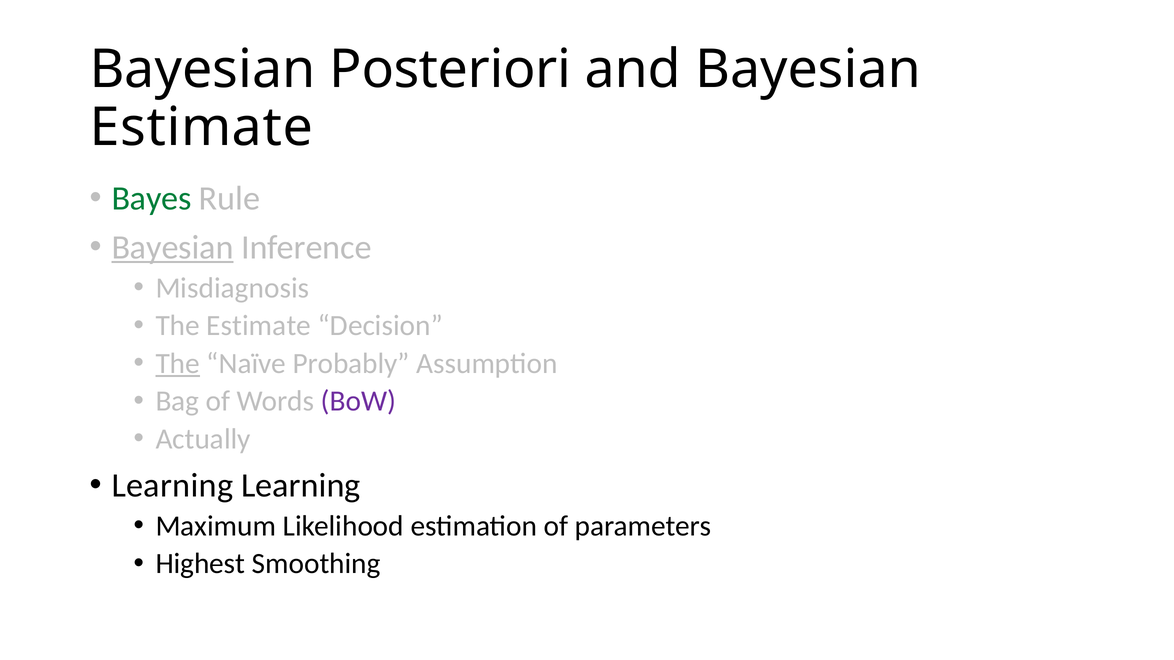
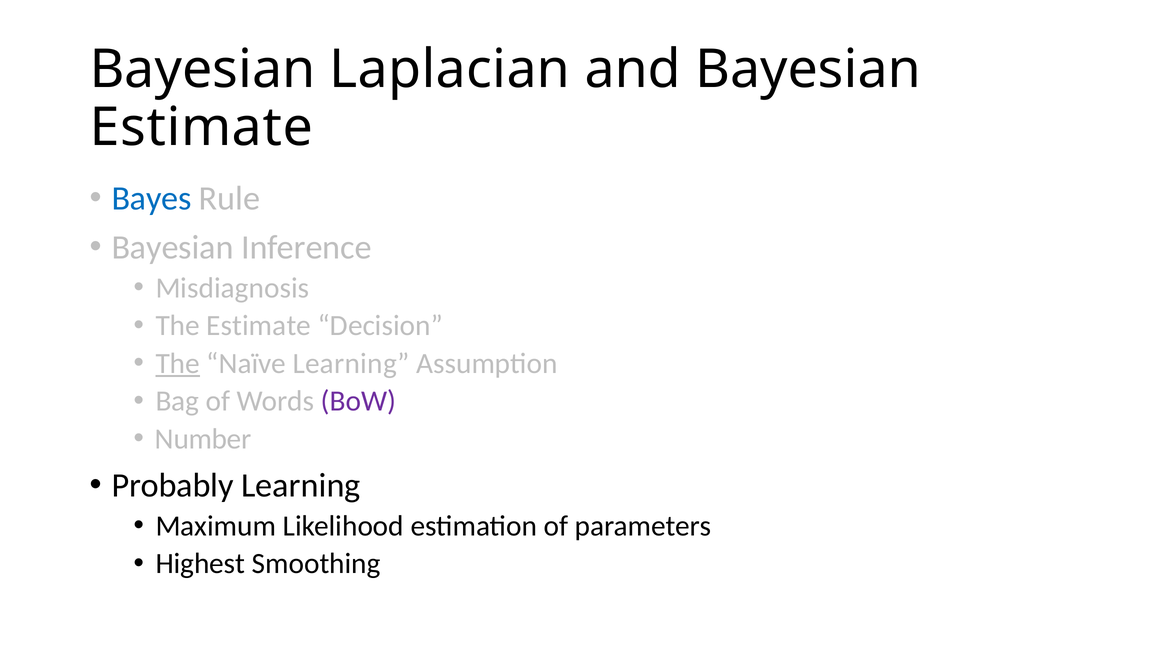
Posteriori: Posteriori -> Laplacian
Bayes colour: green -> blue
Bayesian at (173, 248) underline: present -> none
Naïve Probably: Probably -> Learning
Actually: Actually -> Number
Learning at (172, 486): Learning -> Probably
